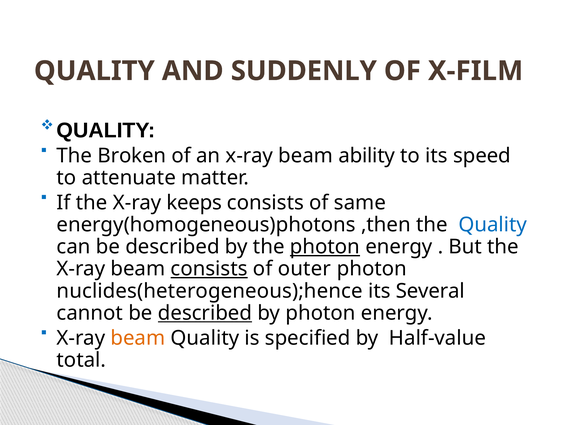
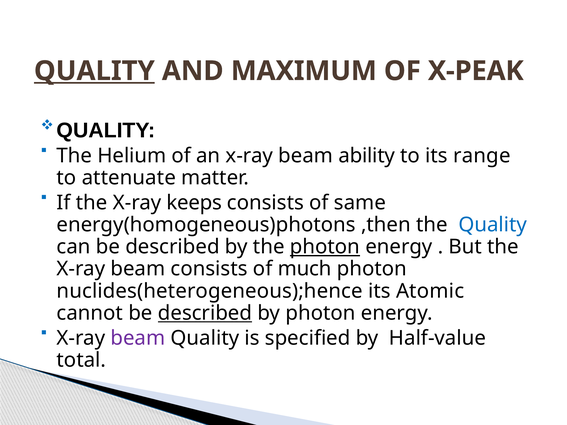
QUALITY at (94, 71) underline: none -> present
SUDDENLY: SUDDENLY -> MAXIMUM
X-FILM: X-FILM -> X-PEAK
Broken: Broken -> Helium
speed: speed -> range
consists at (209, 269) underline: present -> none
outer: outer -> much
Several: Several -> Atomic
beam at (138, 338) colour: orange -> purple
